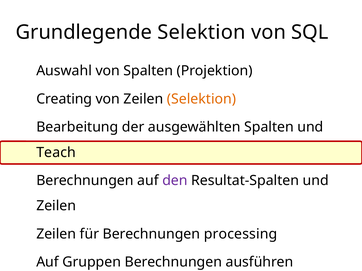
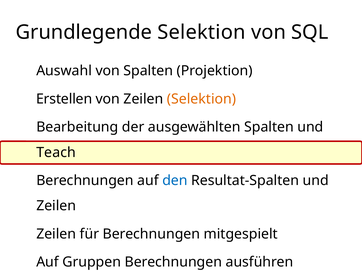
Creating: Creating -> Erstellen
den colour: purple -> blue
processing: processing -> mitgespielt
